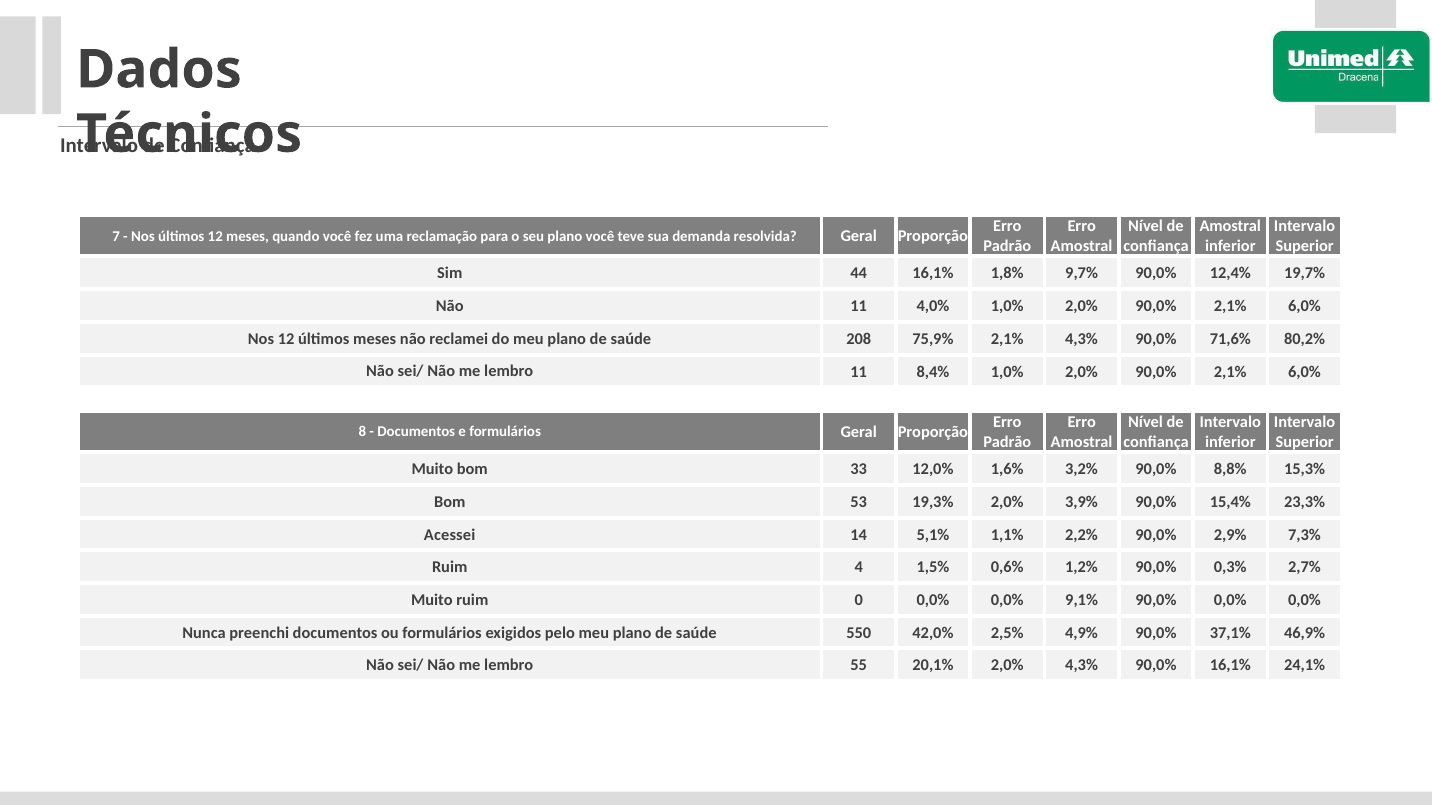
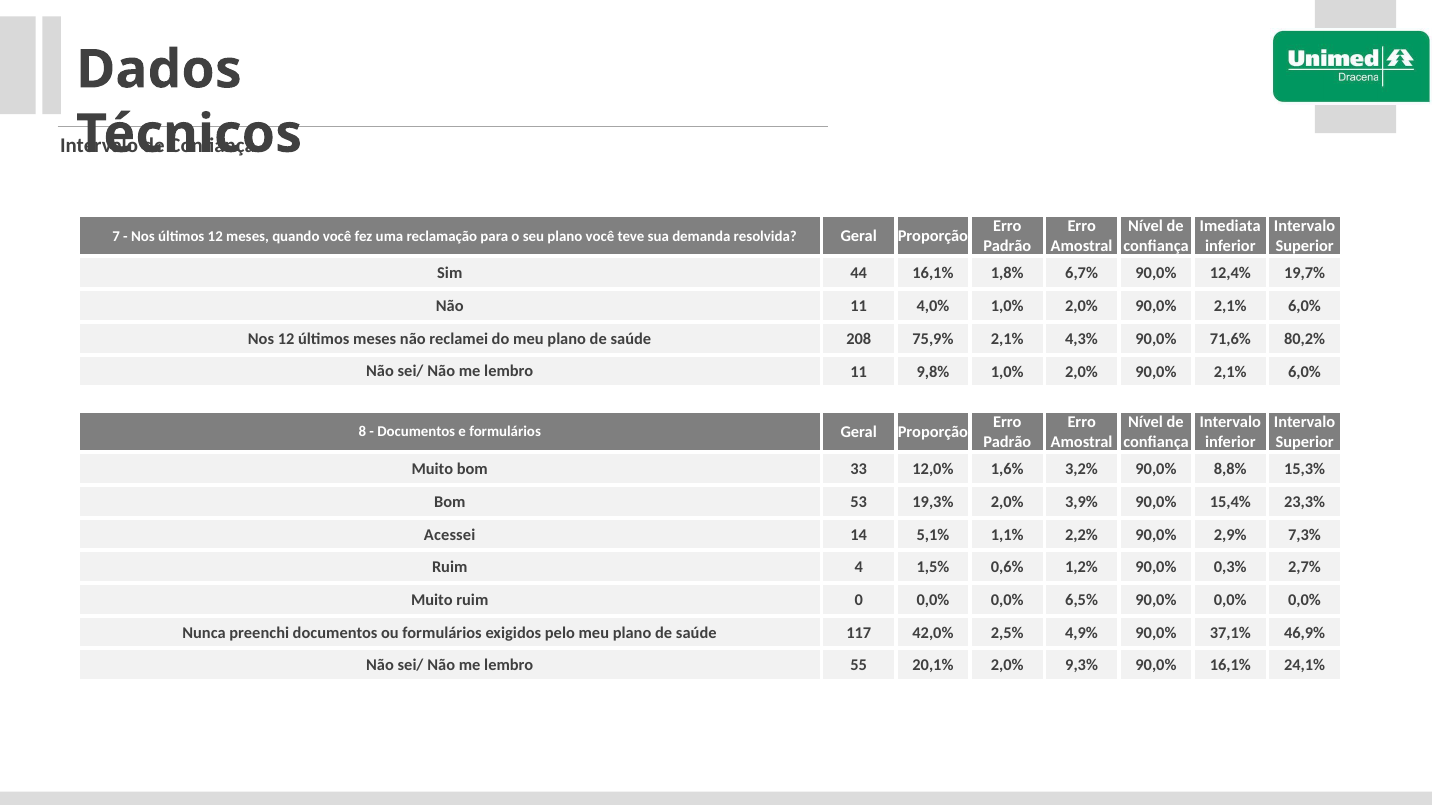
Amostral at (1230, 226): Amostral -> Imediata
9,7%: 9,7% -> 6,7%
8,4%: 8,4% -> 9,8%
9,1%: 9,1% -> 6,5%
550: 550 -> 117
2,0% 4,3%: 4,3% -> 9,3%
